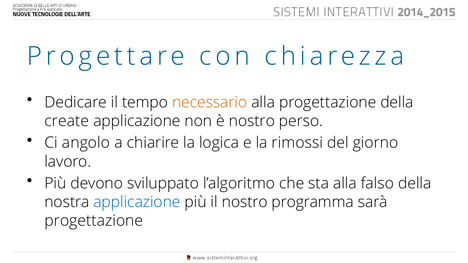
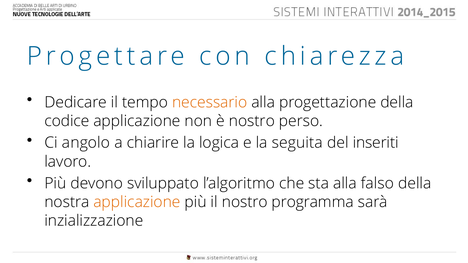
create: create -> codice
rimossi: rimossi -> seguita
giorno: giorno -> inseriti
applicazione at (137, 202) colour: blue -> orange
progettazione at (94, 221): progettazione -> inzializzazione
